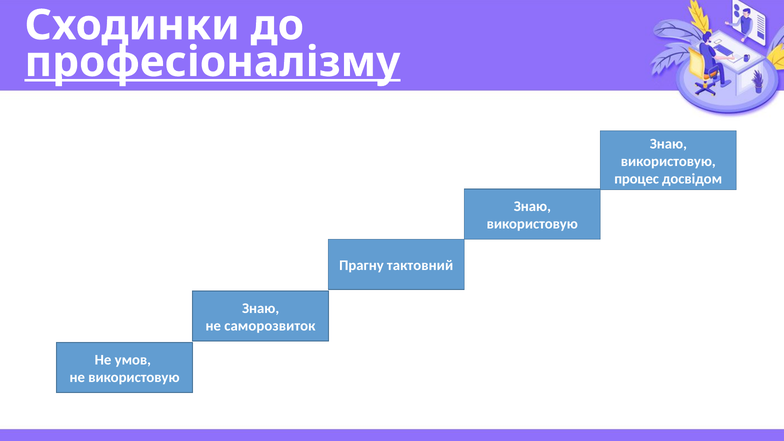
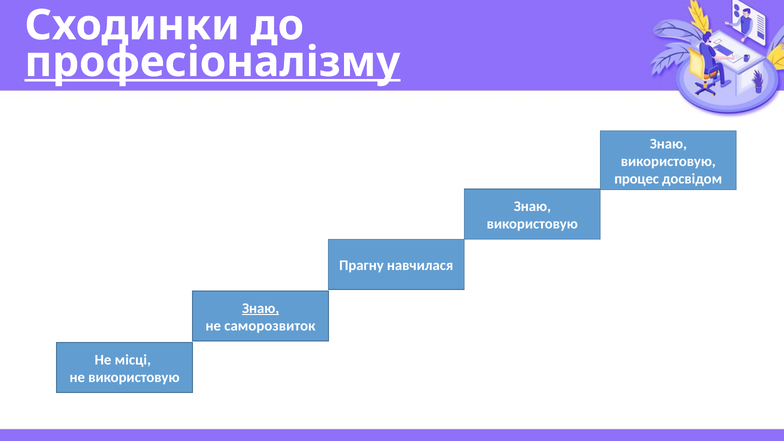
тактовний: тактовний -> навчилася
Знаю at (261, 308) underline: none -> present
умов: умов -> місці
